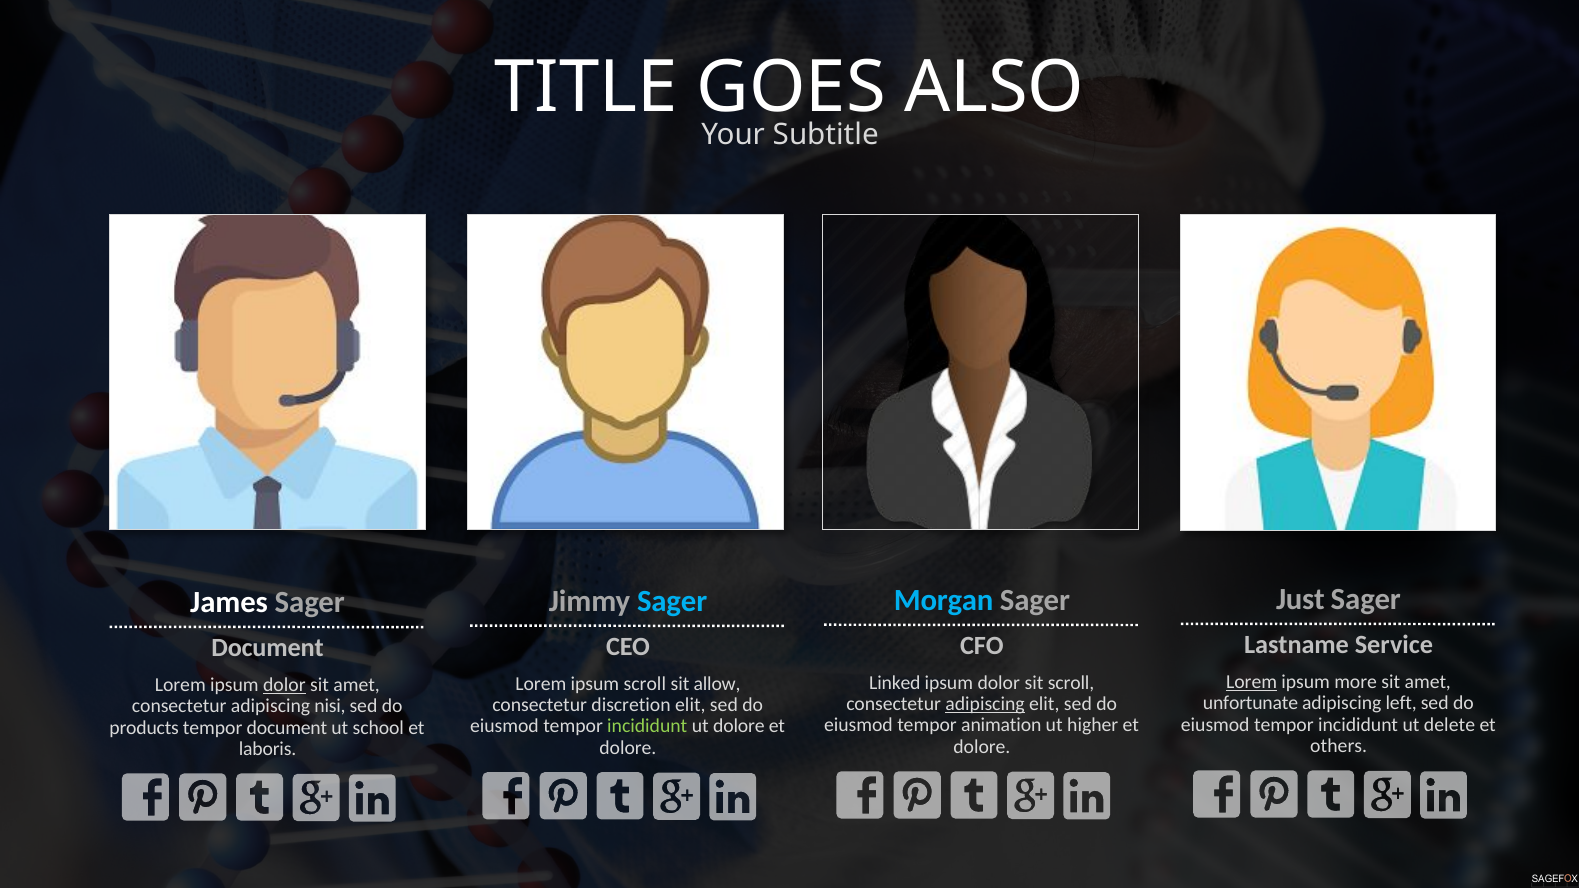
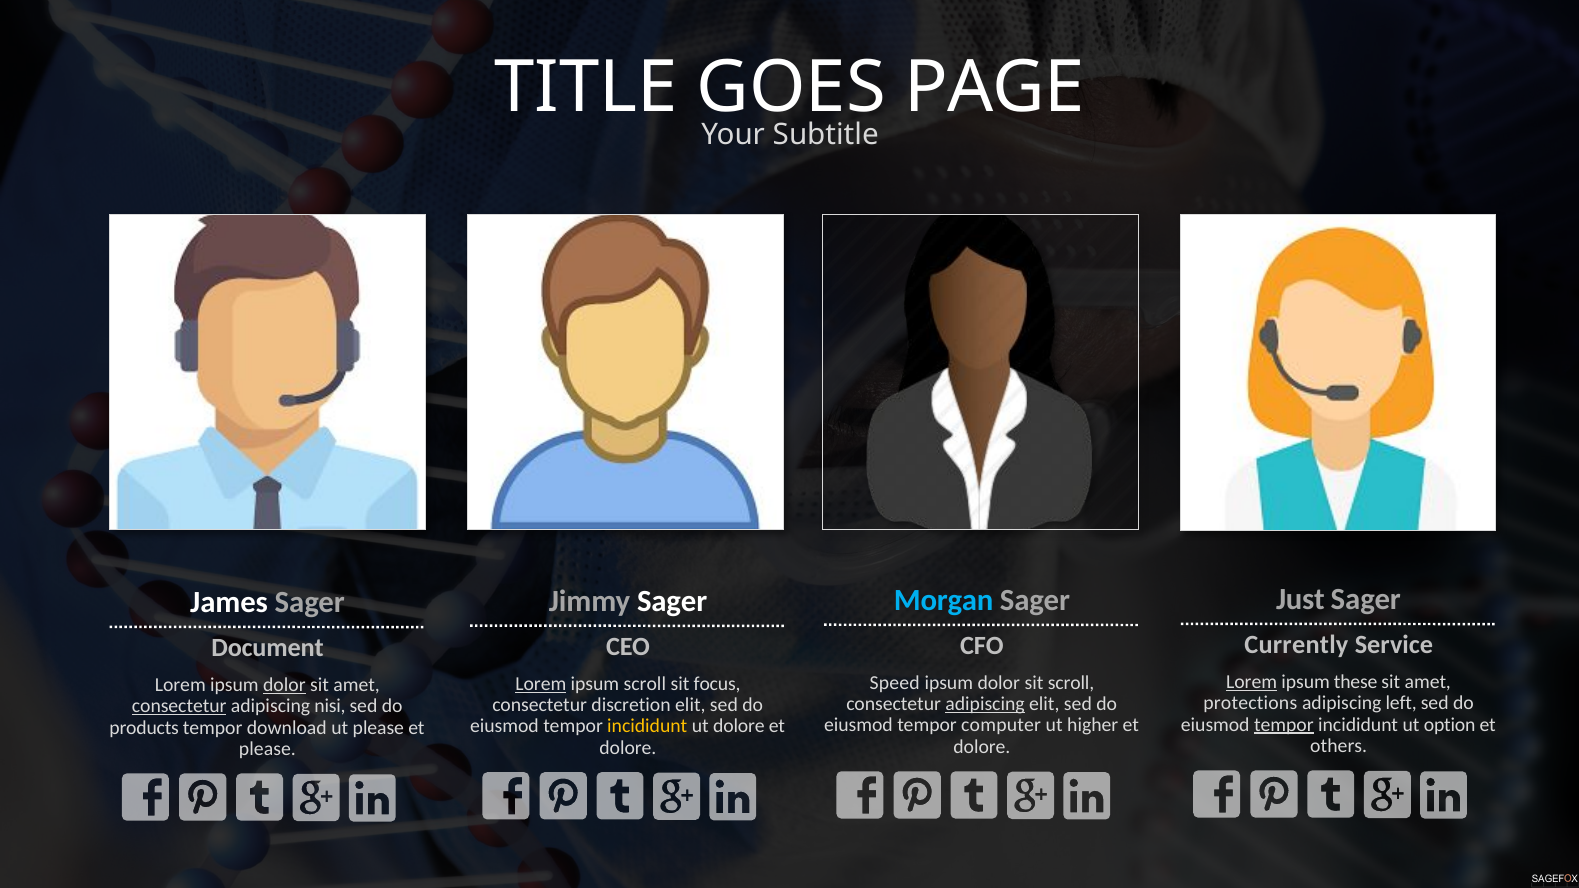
ALSO: ALSO -> PAGE
Sager at (672, 601) colour: light blue -> white
Lastname: Lastname -> Currently
more: more -> these
Linked: Linked -> Speed
Lorem at (541, 684) underline: none -> present
allow: allow -> focus
unfortunate: unfortunate -> protections
consectetur at (179, 706) underline: none -> present
tempor at (1284, 725) underline: none -> present
delete: delete -> option
animation: animation -> computer
incididunt at (647, 726) colour: light green -> yellow
tempor document: document -> download
ut school: school -> please
laboris at (268, 749): laboris -> please
